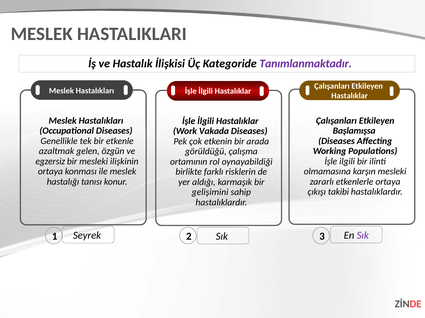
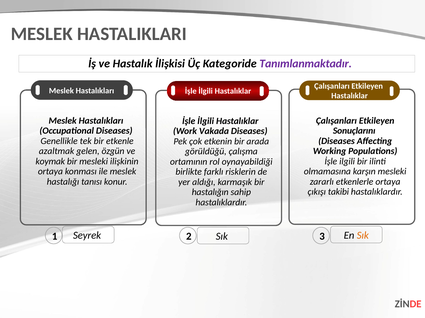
Başlamışsa: Başlamışsa -> Sonuçlarını
egzersiz: egzersiz -> koymak
gelişimini: gelişimini -> hastalığın
Sık at (363, 236) colour: purple -> orange
